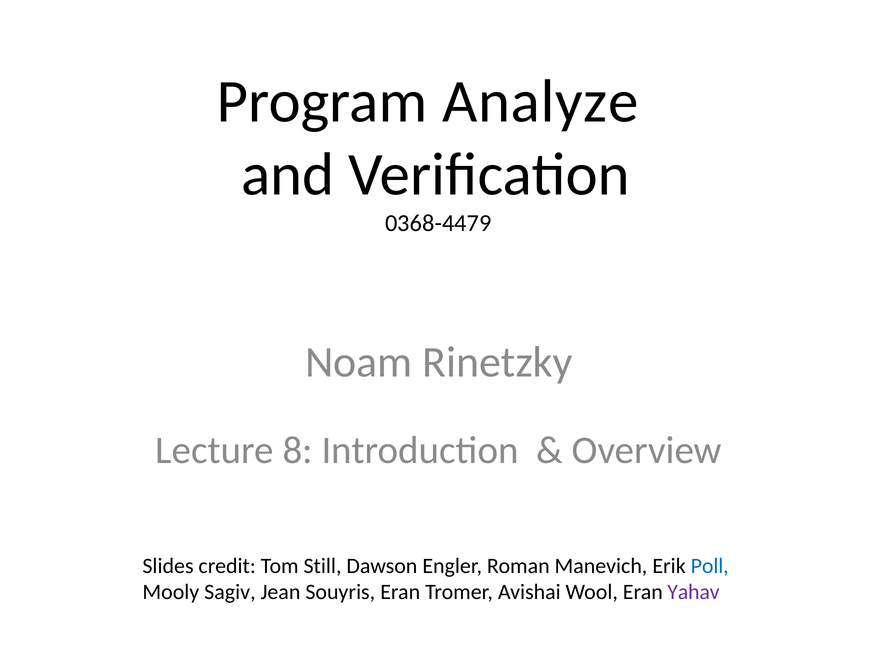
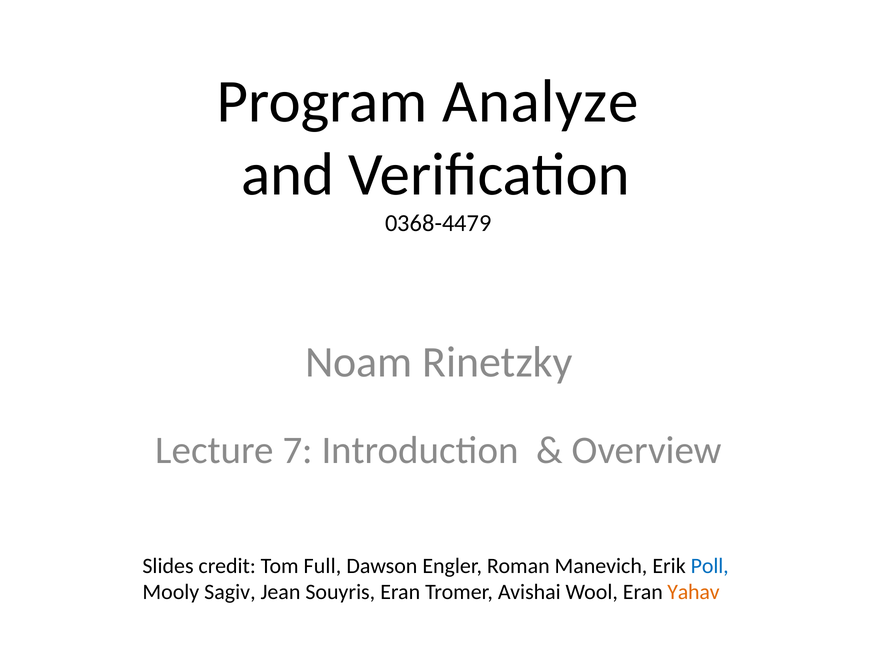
8: 8 -> 7
Still: Still -> Full
Yahav colour: purple -> orange
